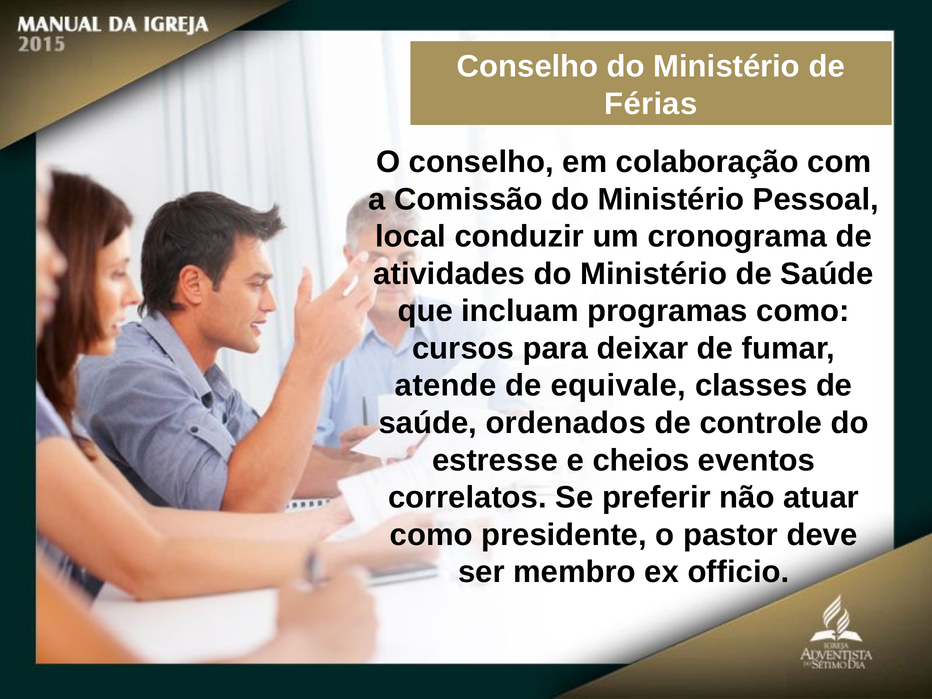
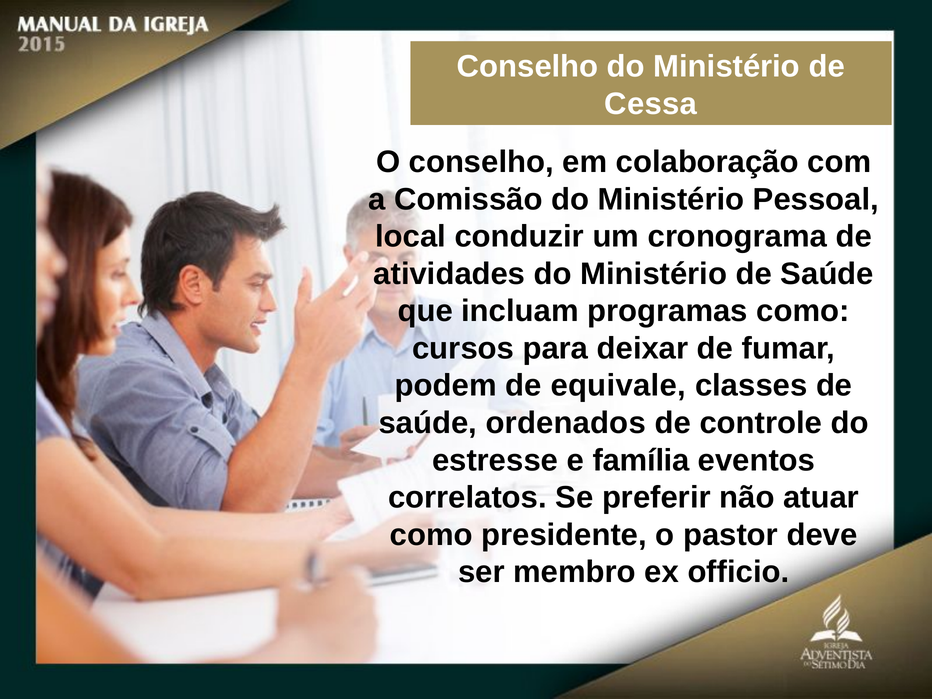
Férias: Férias -> Cessa
atende: atende -> podem
cheios: cheios -> família
